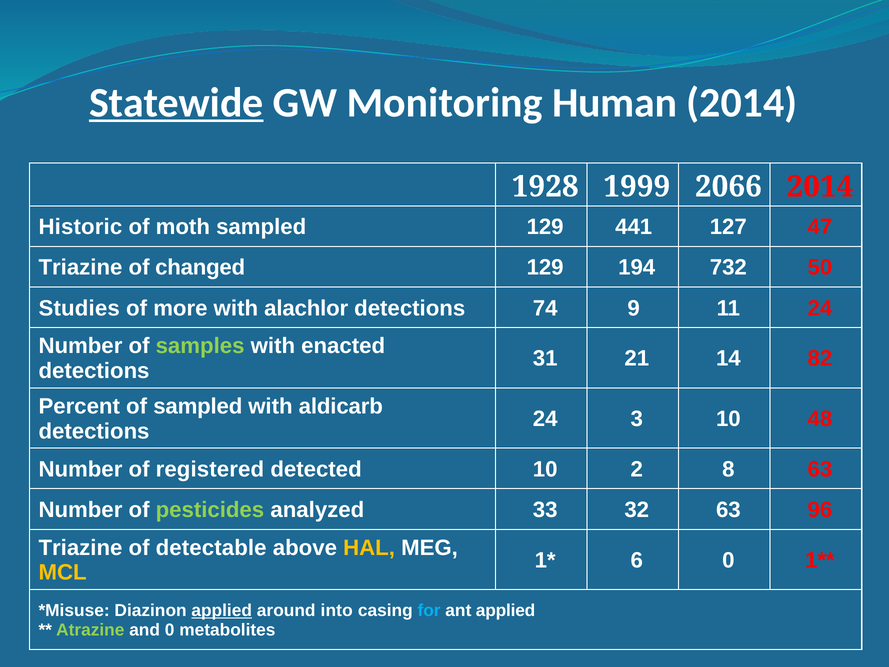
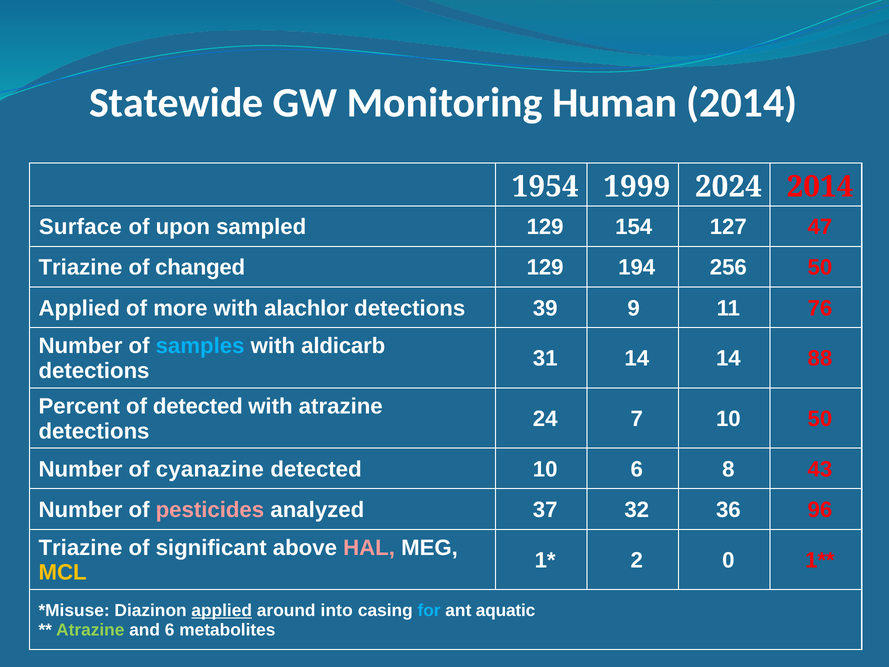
Statewide underline: present -> none
1928: 1928 -> 1954
2066: 2066 -> 2024
Historic: Historic -> Surface
moth: moth -> upon
441: 441 -> 154
732: 732 -> 256
Studies at (79, 308): Studies -> Applied
74: 74 -> 39
11 24: 24 -> 76
samples colour: light green -> light blue
enacted: enacted -> aldicarb
31 21: 21 -> 14
82: 82 -> 88
of sampled: sampled -> detected
with aldicarb: aldicarb -> atrazine
3: 3 -> 7
10 48: 48 -> 50
registered: registered -> cyanazine
10 2: 2 -> 6
8 63: 63 -> 43
pesticides colour: light green -> pink
33: 33 -> 37
32 63: 63 -> 36
detectable: detectable -> significant
HAL colour: yellow -> pink
6: 6 -> 2
ant applied: applied -> aquatic
and 0: 0 -> 6
